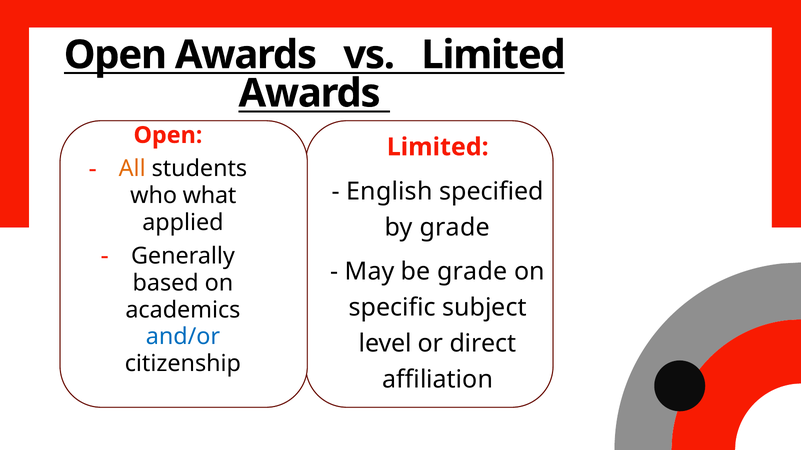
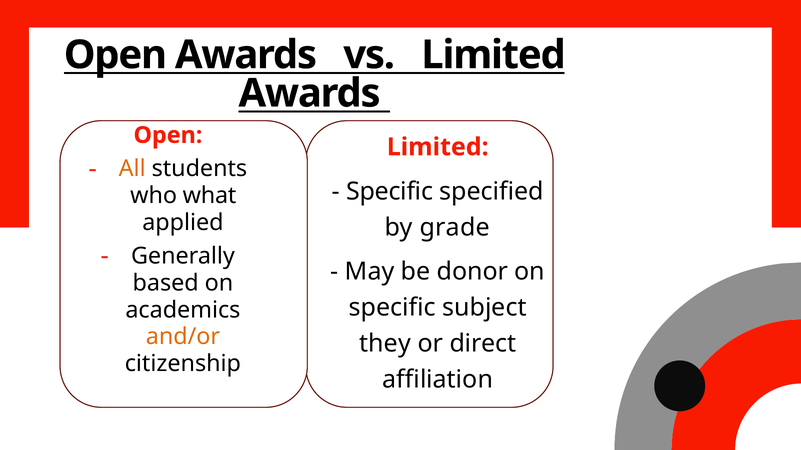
English at (389, 192): English -> Specific
be grade: grade -> donor
and/or colour: blue -> orange
level: level -> they
